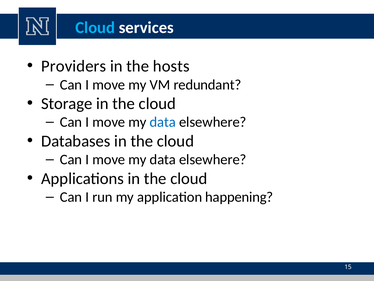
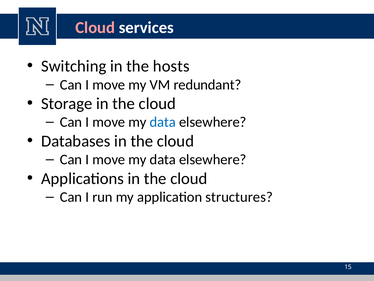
Cloud at (95, 28) colour: light blue -> pink
Providers: Providers -> Switching
happening: happening -> structures
